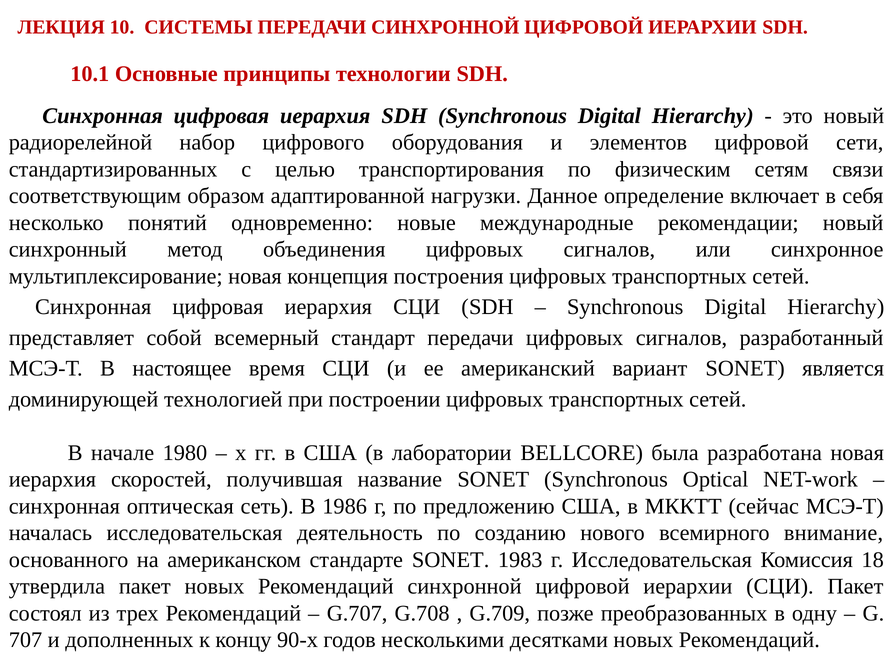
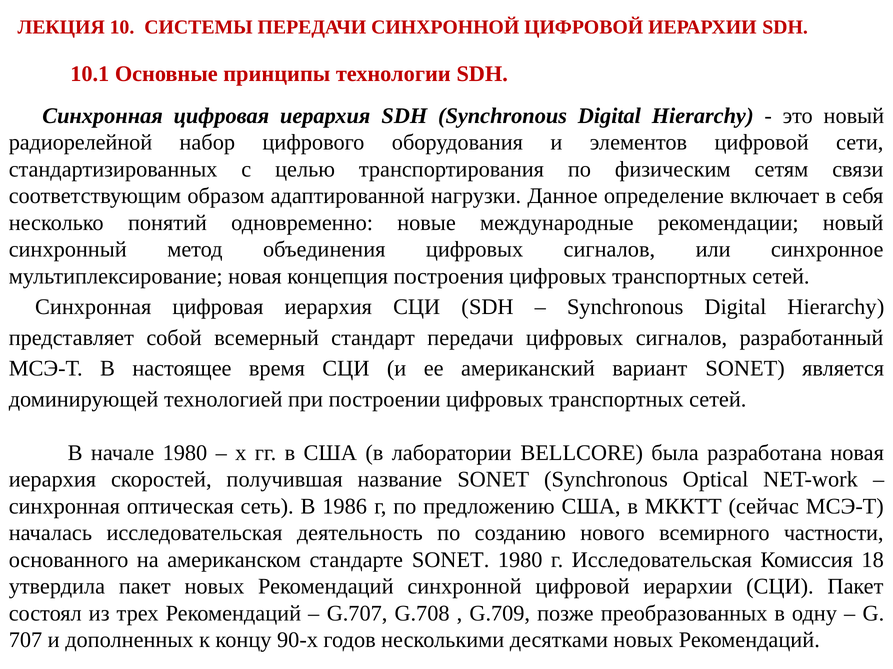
внимание: внимание -> частности
SONET 1983: 1983 -> 1980
